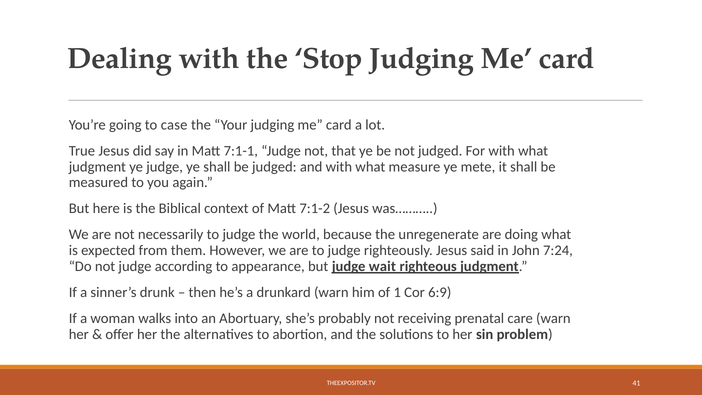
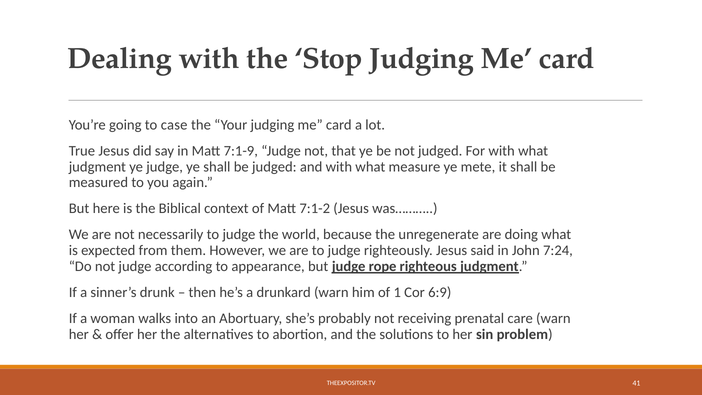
7:1-1: 7:1-1 -> 7:1-9
wait: wait -> rope
